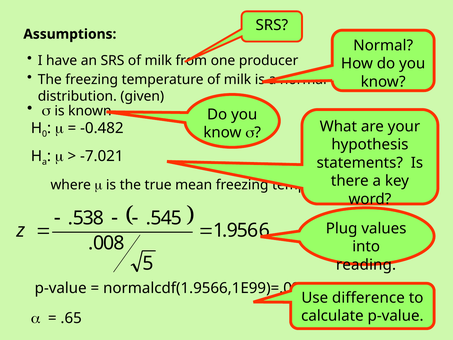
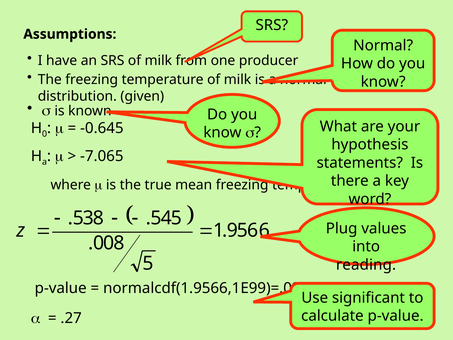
-0.482: -0.482 -> -0.645
-7.021: -7.021 -> -7.065
difference: difference -> significant
.65: .65 -> .27
